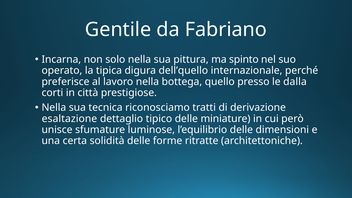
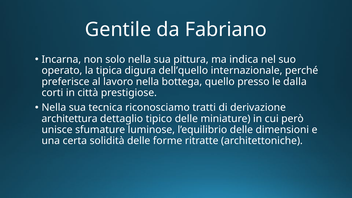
spinto: spinto -> indica
esaltazione: esaltazione -> architettura
